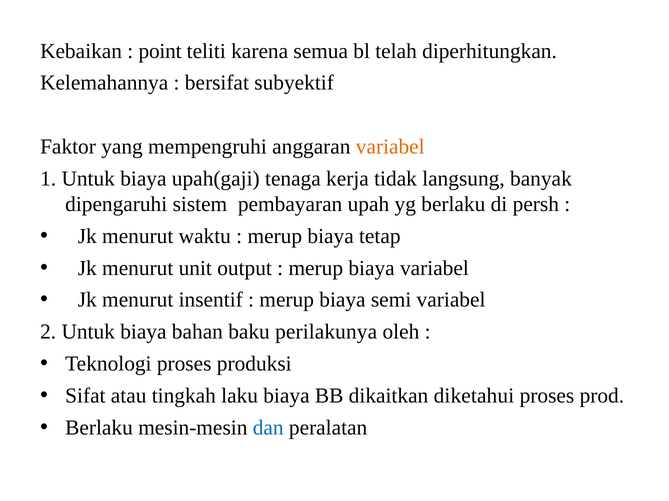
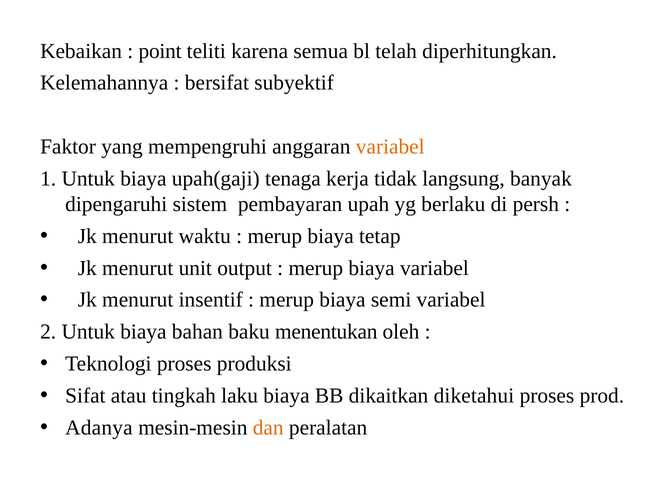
perilakunya: perilakunya -> menentukan
Berlaku at (99, 428): Berlaku -> Adanya
dan colour: blue -> orange
